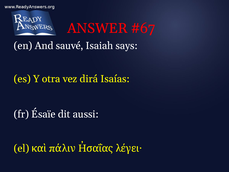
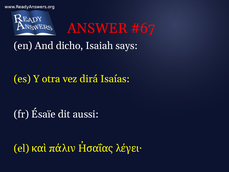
sauvé: sauvé -> dicho
